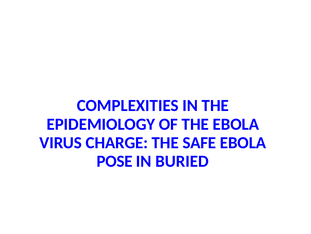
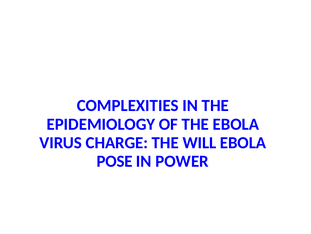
SAFE: SAFE -> WILL
BURIED: BURIED -> POWER
